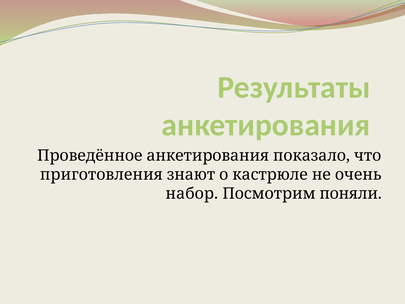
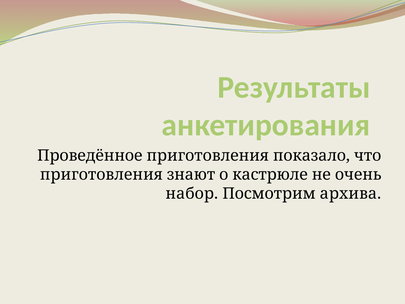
Проведённое анкетирования: анкетирования -> приготовления
поняли: поняли -> архива
